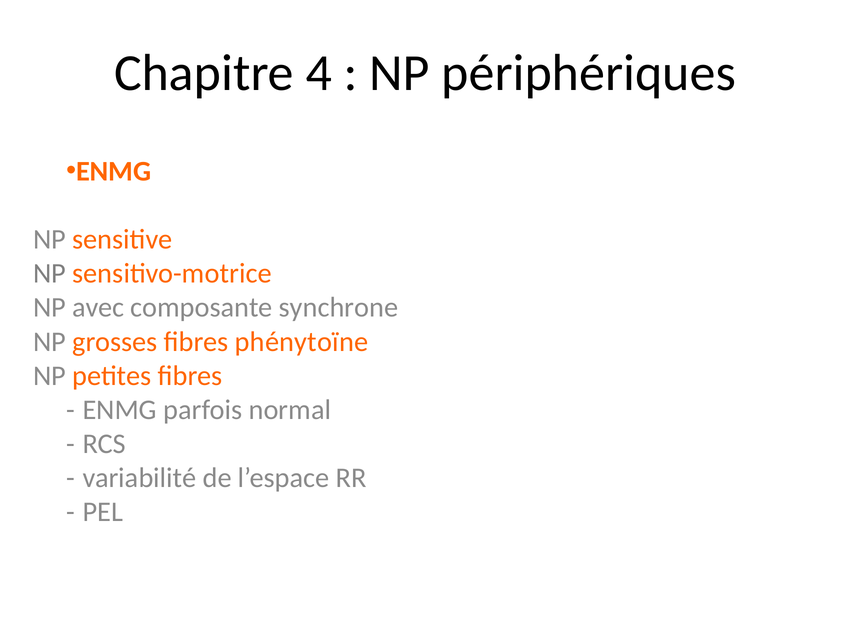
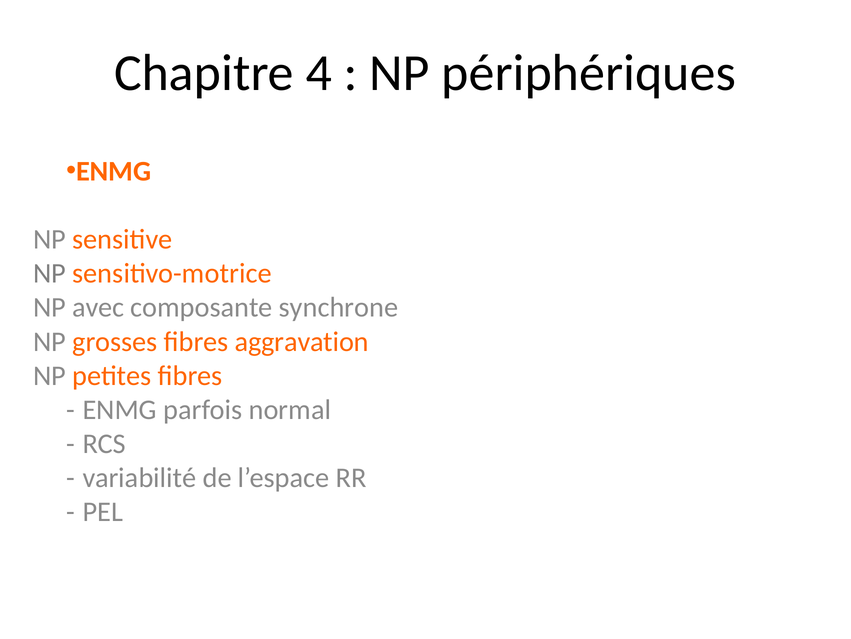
phénytoïne: phénytoïne -> aggravation
